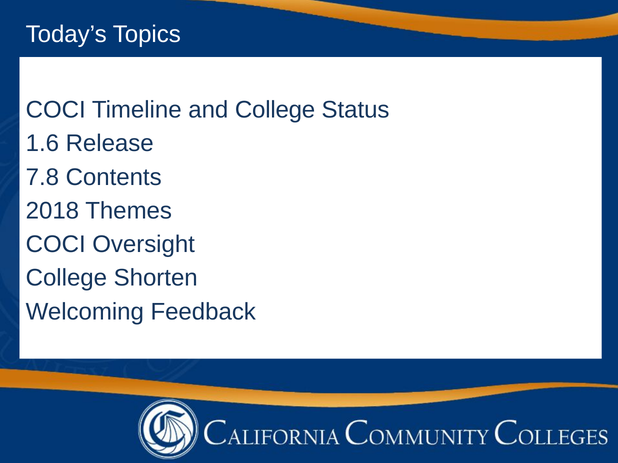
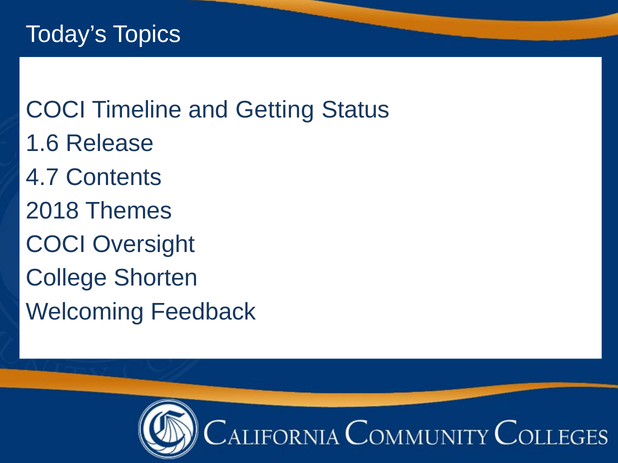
and College: College -> Getting
7.8: 7.8 -> 4.7
